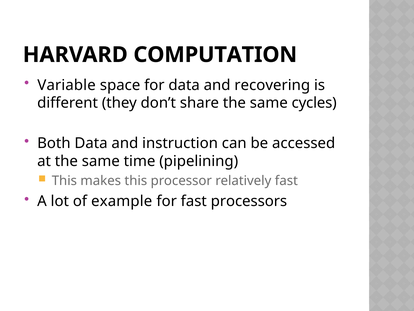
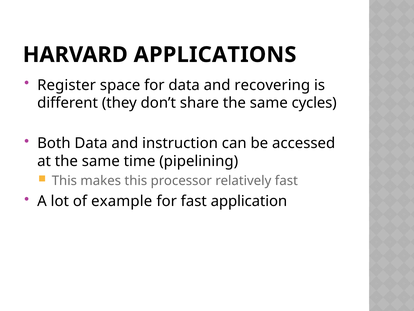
COMPUTATION: COMPUTATION -> APPLICATIONS
Variable: Variable -> Register
processors: processors -> application
